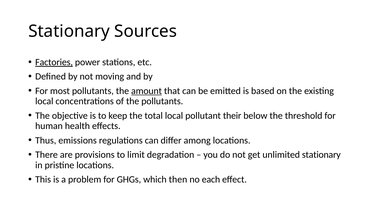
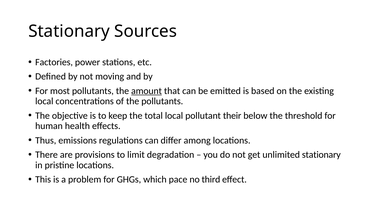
Factories underline: present -> none
then: then -> pace
each: each -> third
